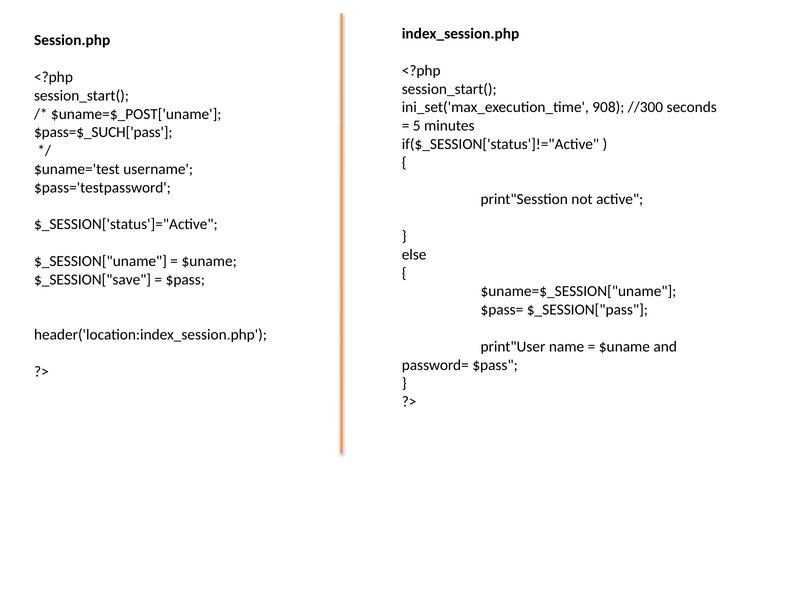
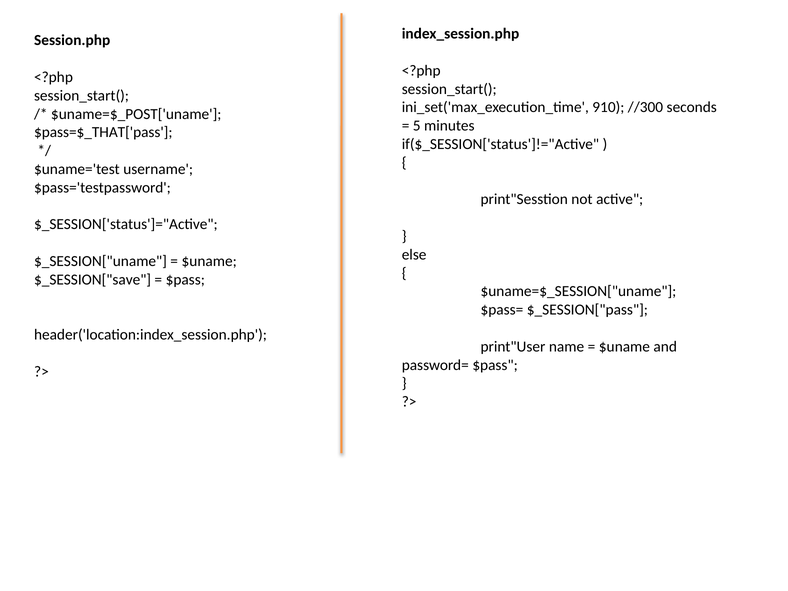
908: 908 -> 910
$pass=$_SUCH['pass: $pass=$_SUCH['pass -> $pass=$_THAT['pass
